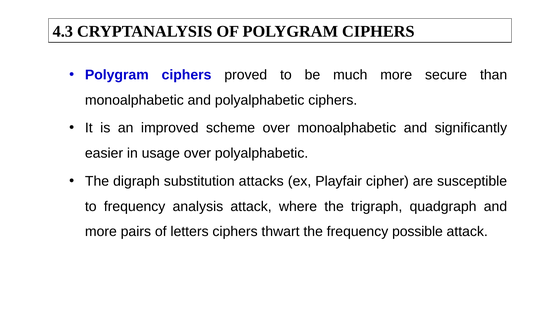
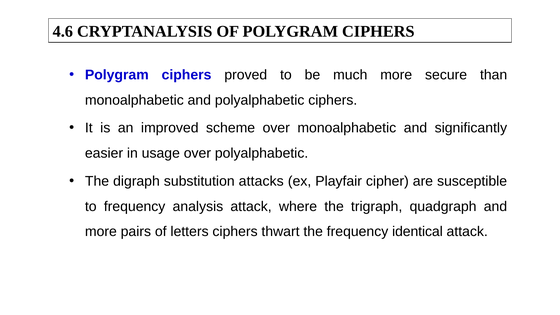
4.3: 4.3 -> 4.6
possible: possible -> identical
